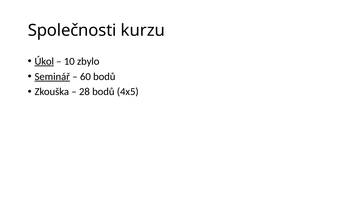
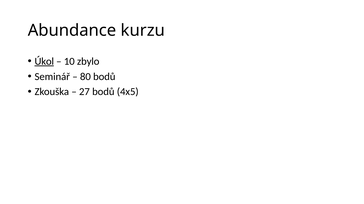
Společnosti: Společnosti -> Abundance
Seminář underline: present -> none
60: 60 -> 80
28: 28 -> 27
